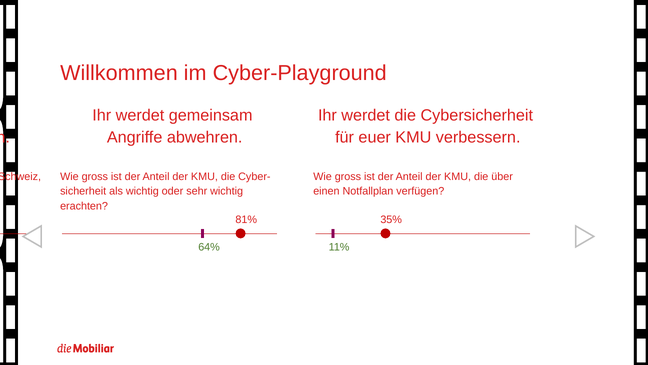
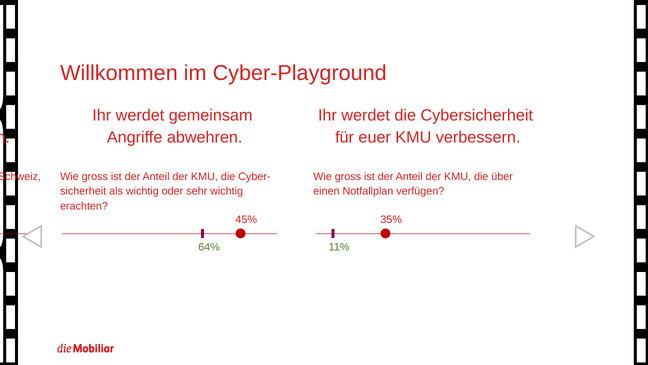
81%: 81% -> 45%
